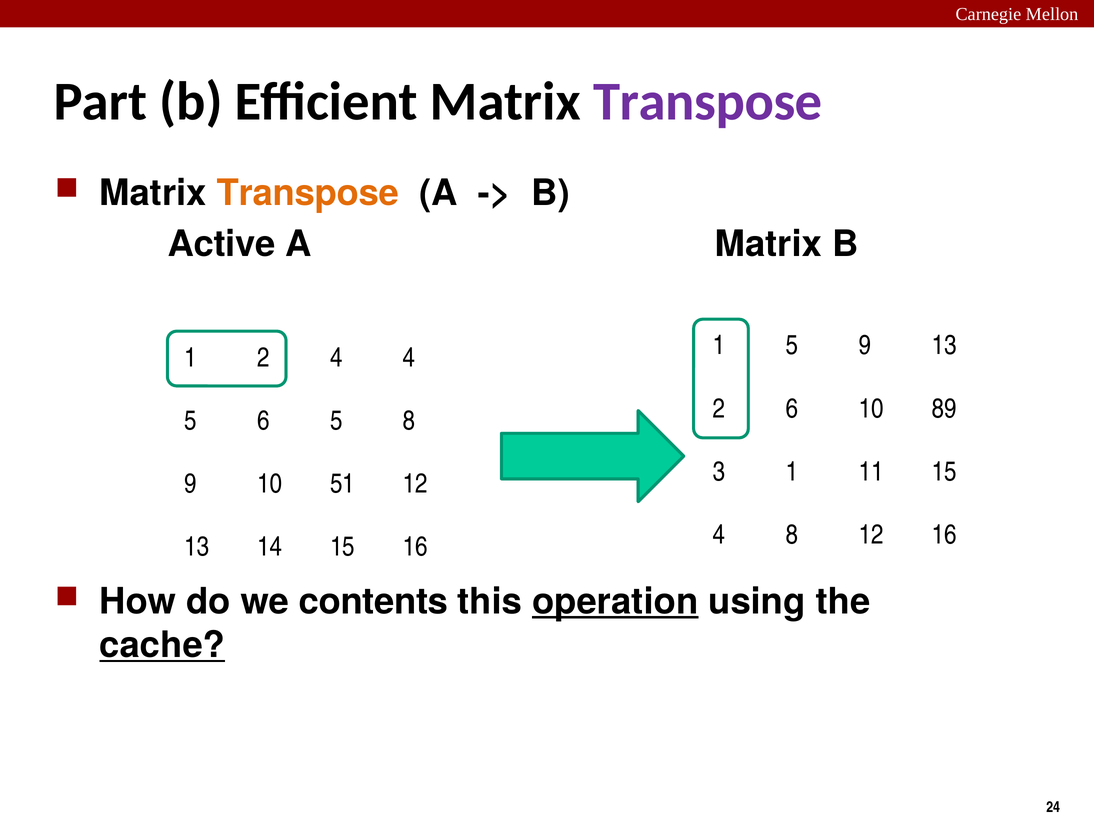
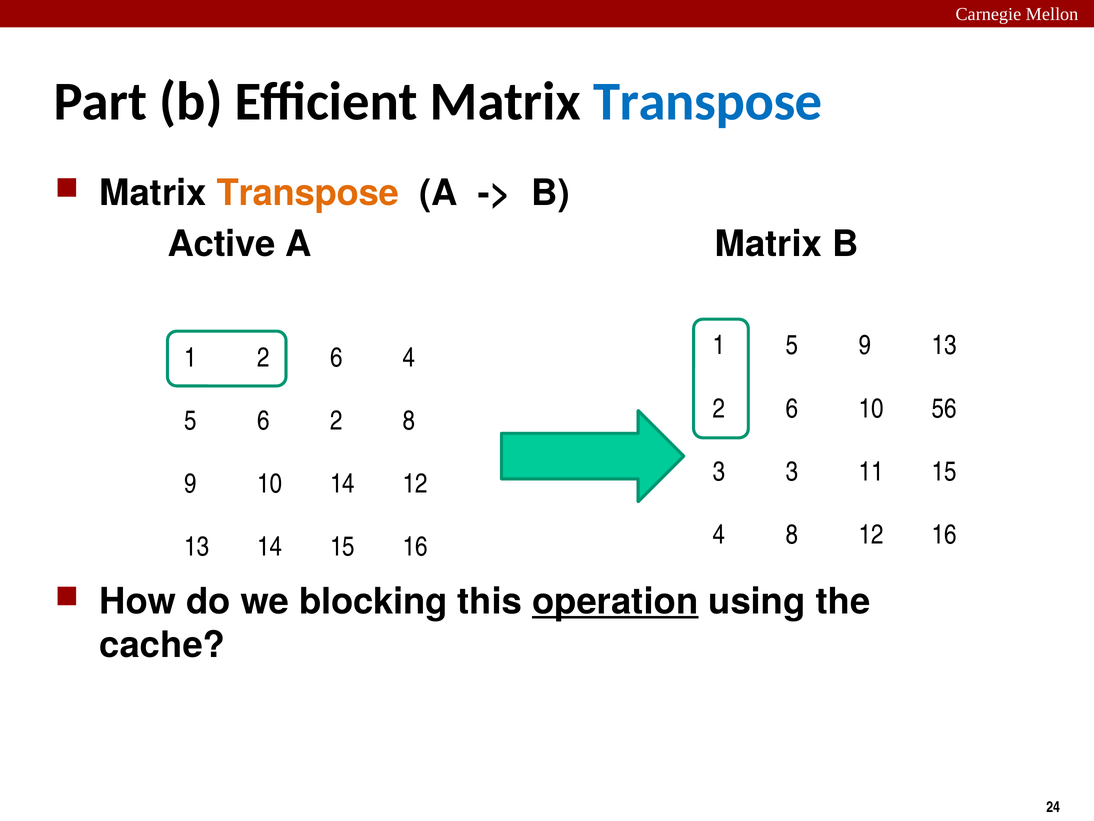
Transpose at (708, 102) colour: purple -> blue
1 2 4: 4 -> 6
89: 89 -> 56
6 5: 5 -> 2
3 1: 1 -> 3
10 51: 51 -> 14
contents: contents -> blocking
cache underline: present -> none
